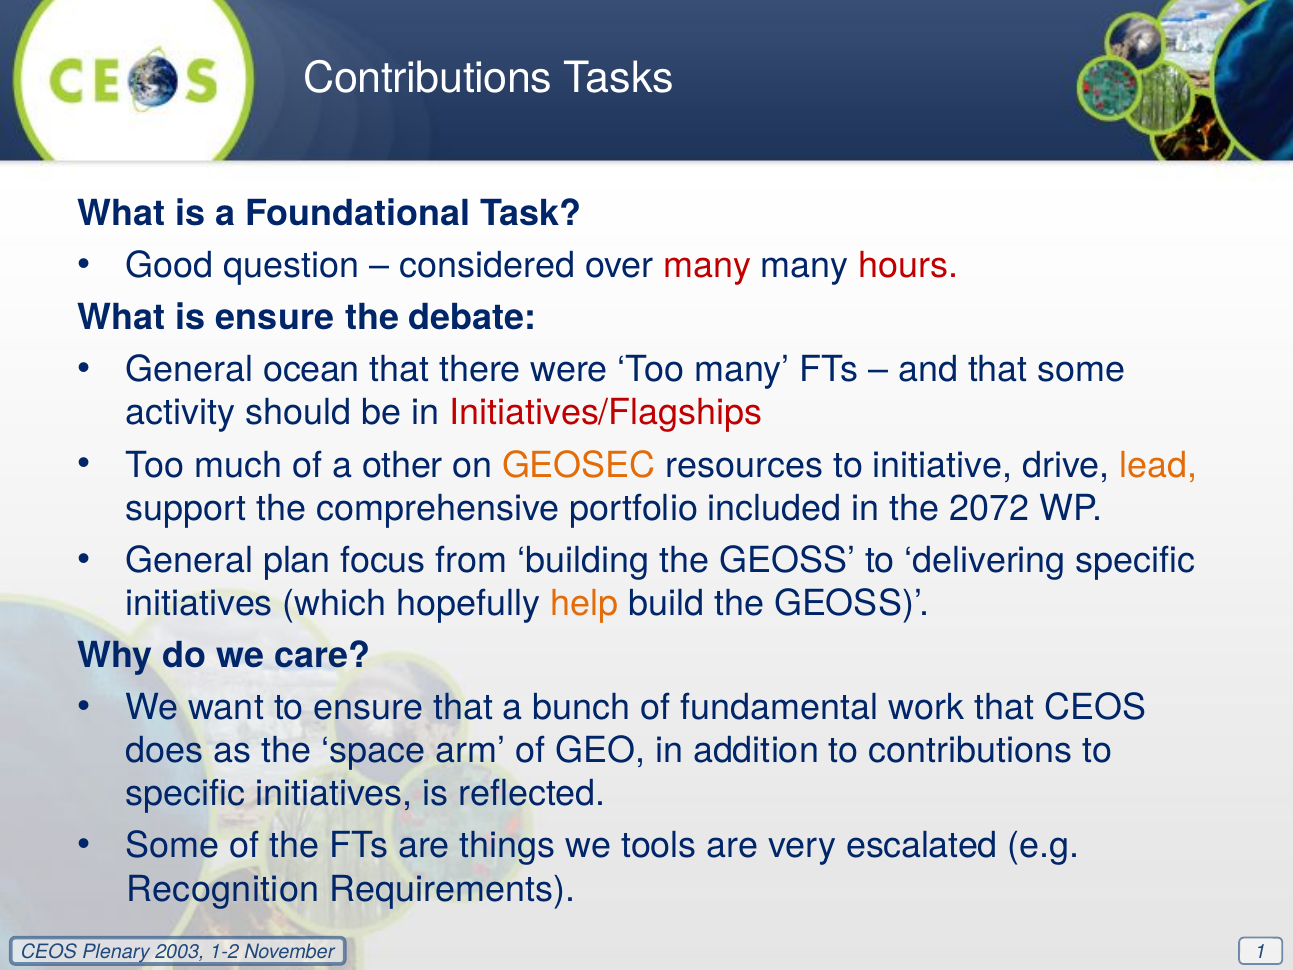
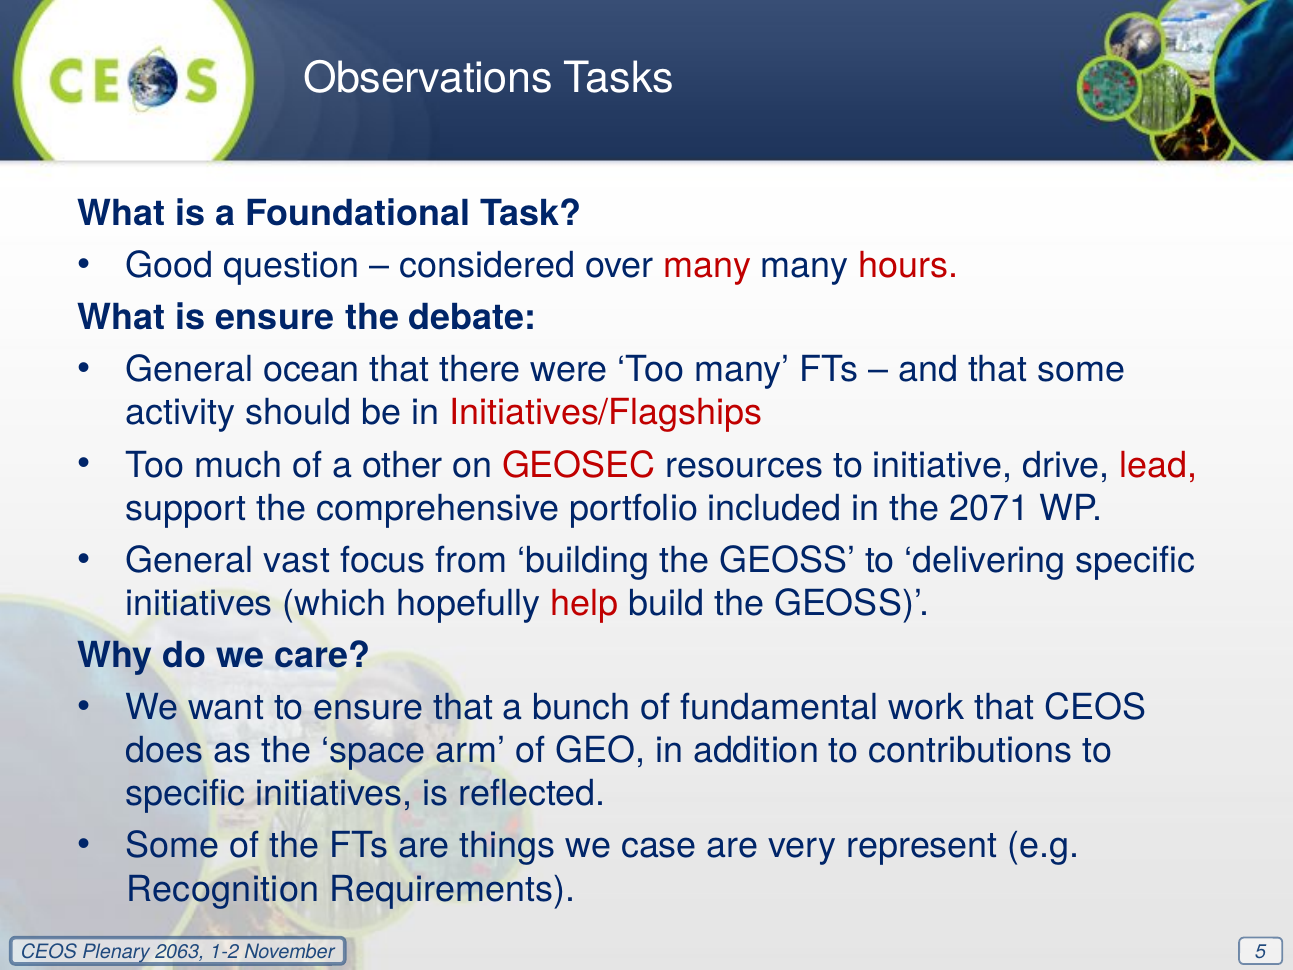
Contributions at (428, 78): Contributions -> Observations
GEOSEC colour: orange -> red
lead colour: orange -> red
2072: 2072 -> 2071
plan: plan -> vast
help colour: orange -> red
tools: tools -> case
escalated: escalated -> represent
2003: 2003 -> 2063
1: 1 -> 5
